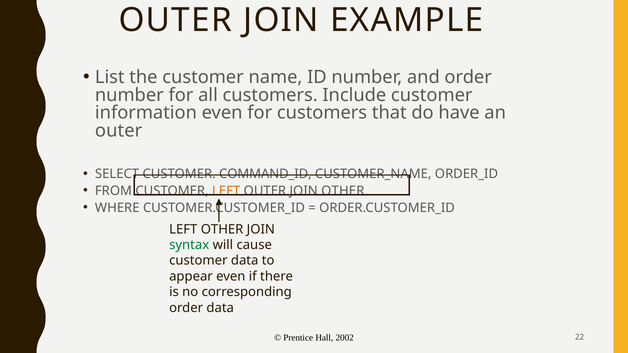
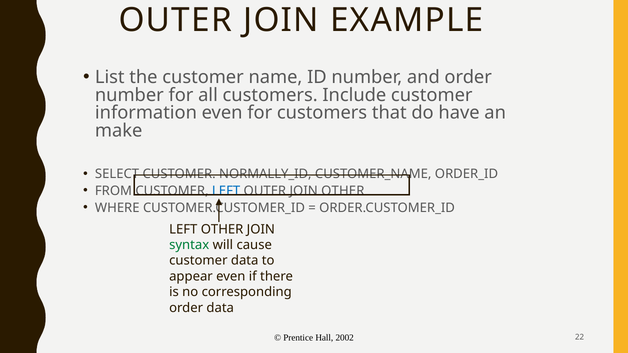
outer at (119, 131): outer -> make
COMMAND_ID: COMMAND_ID -> NORMALLY_ID
LEFT at (226, 191) colour: orange -> blue
